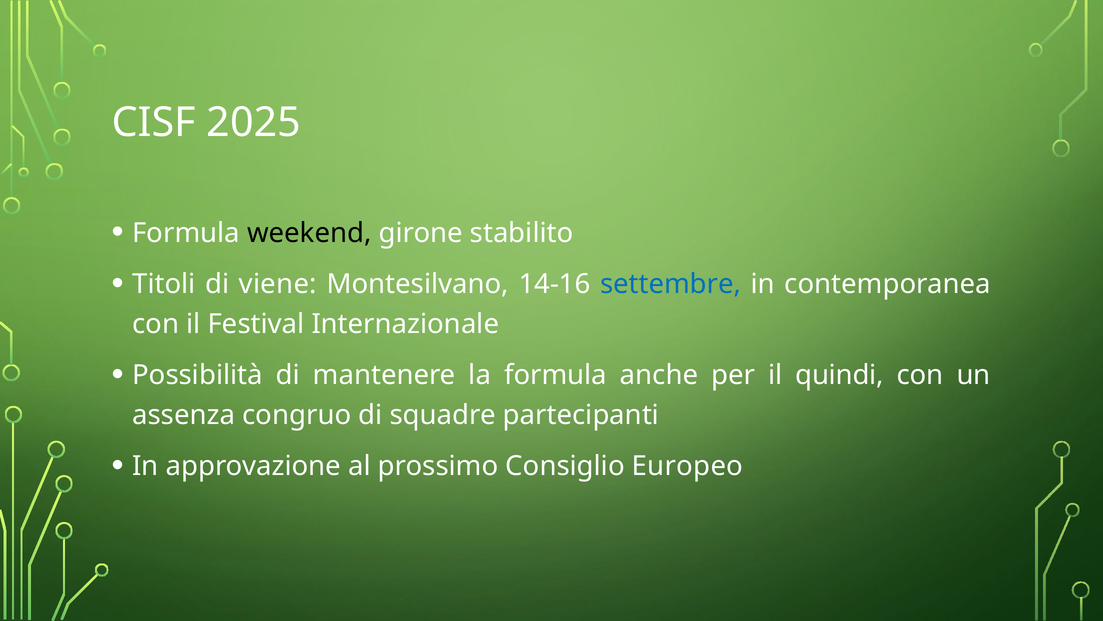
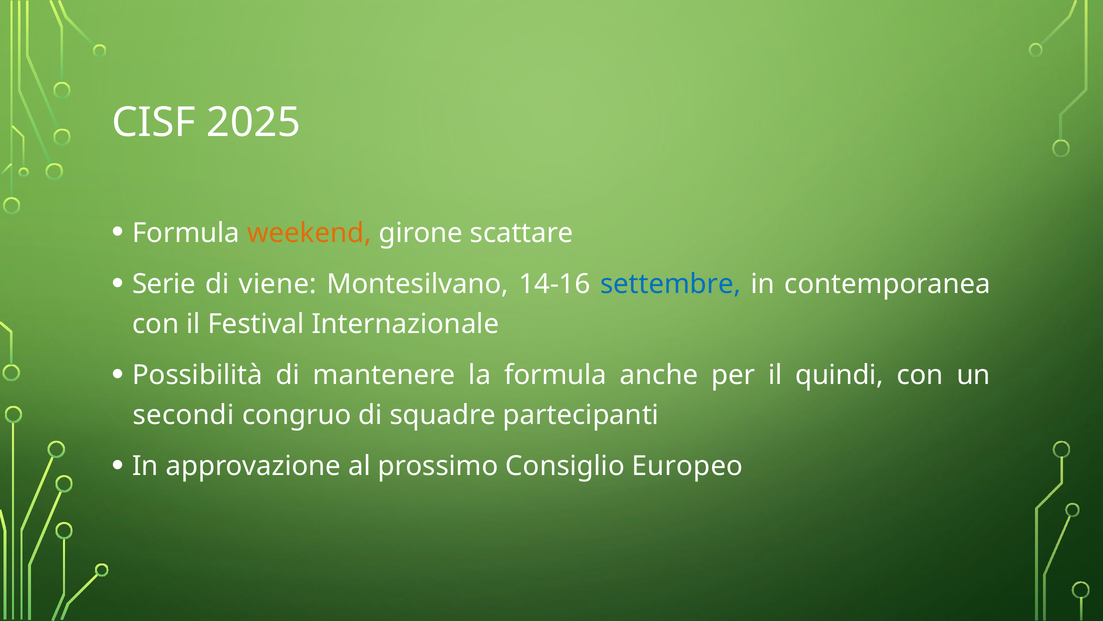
weekend colour: black -> orange
stabilito: stabilito -> scattare
Titoli: Titoli -> Serie
assenza: assenza -> secondi
